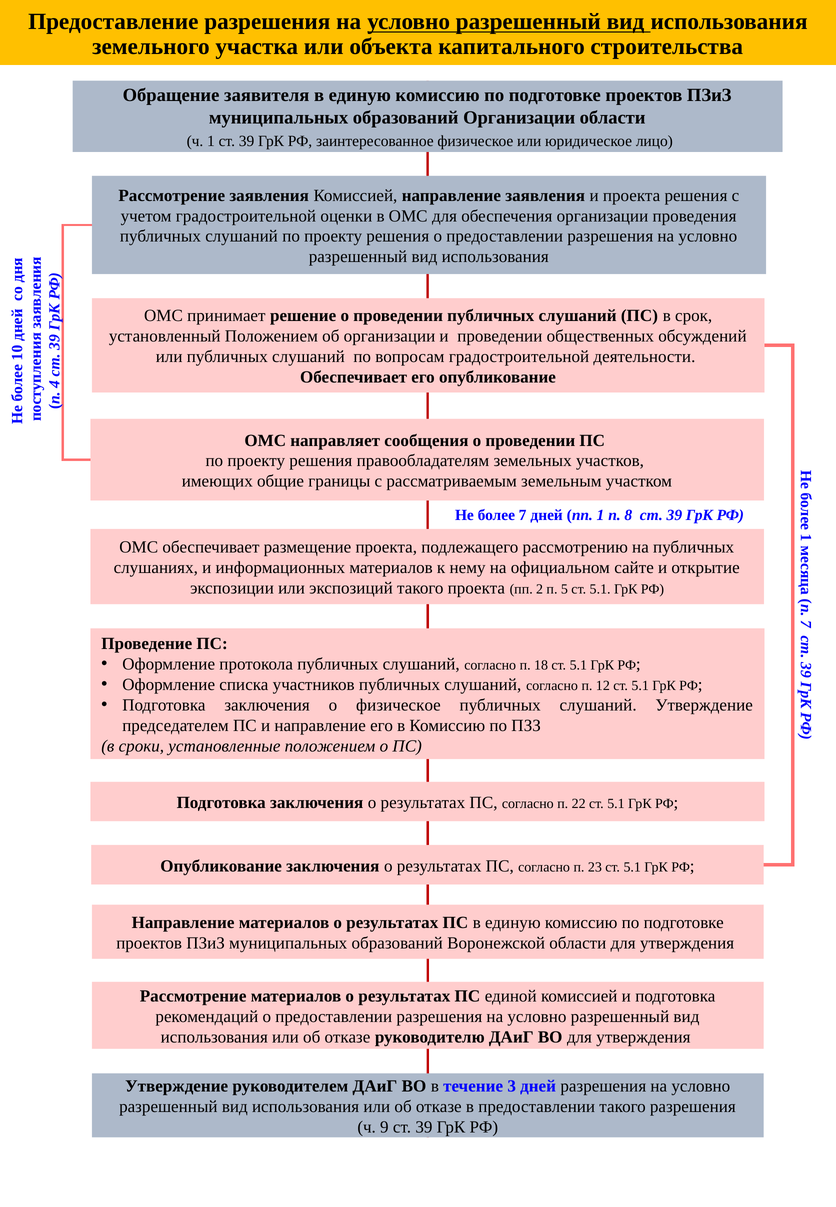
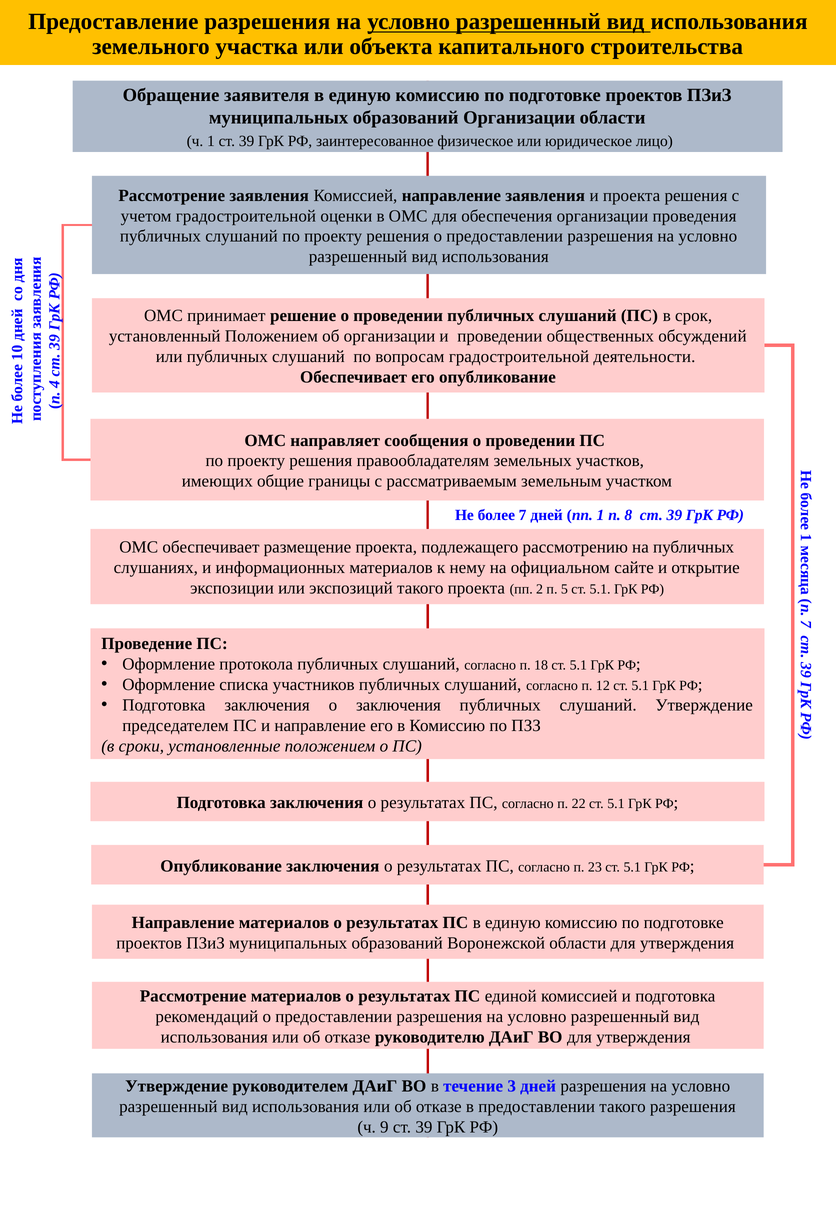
о физическое: физическое -> заключения
